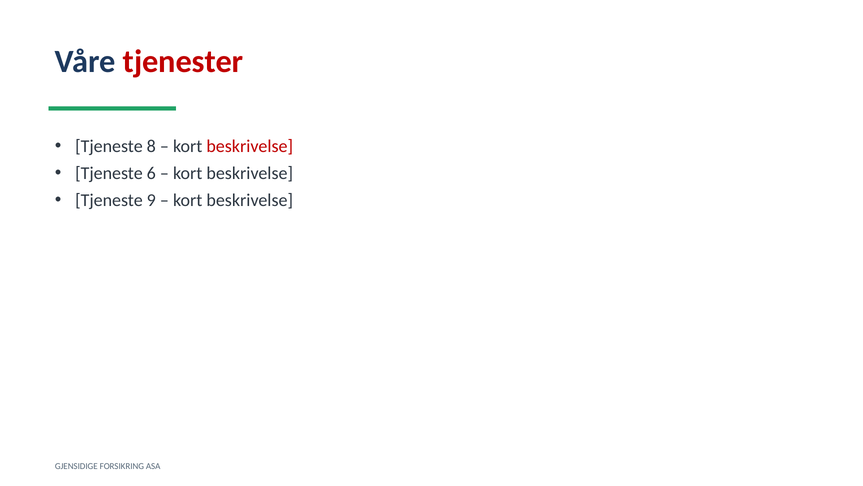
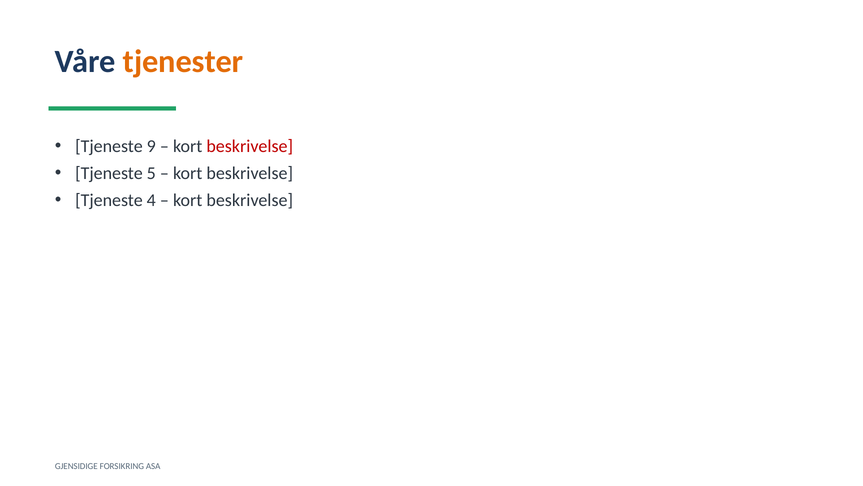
tjenester colour: red -> orange
8: 8 -> 9
6: 6 -> 5
9: 9 -> 4
